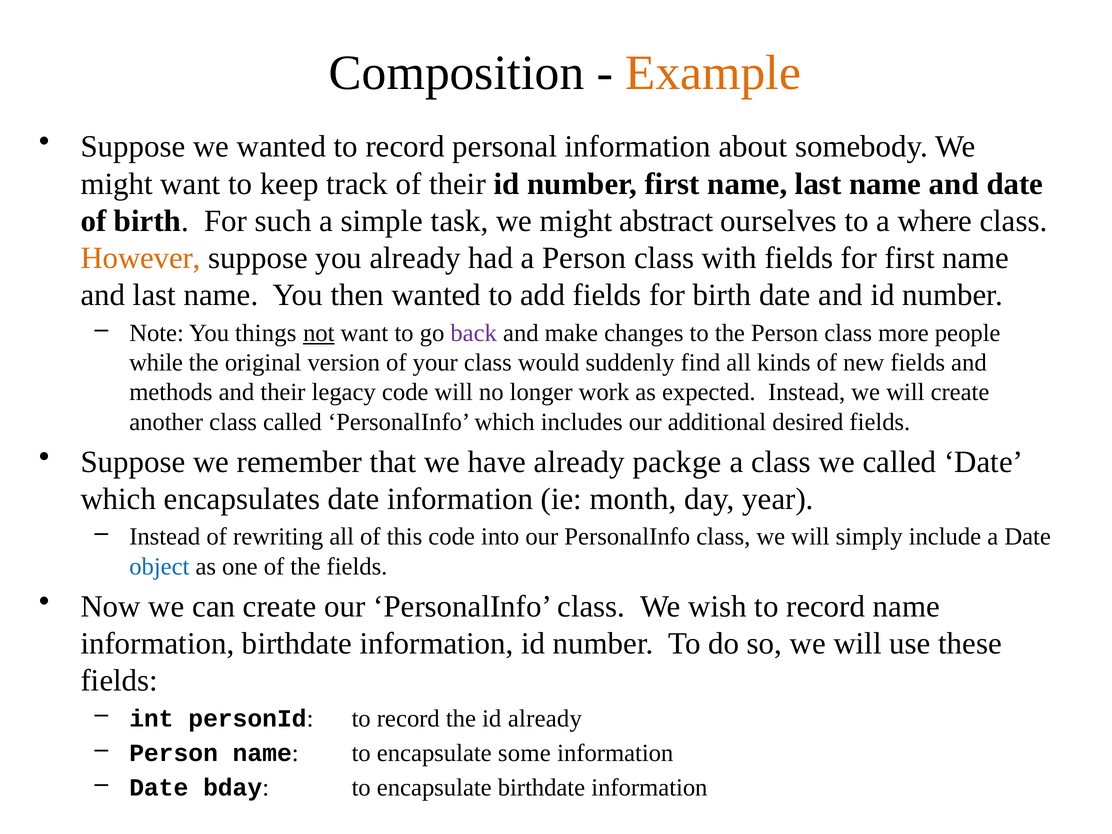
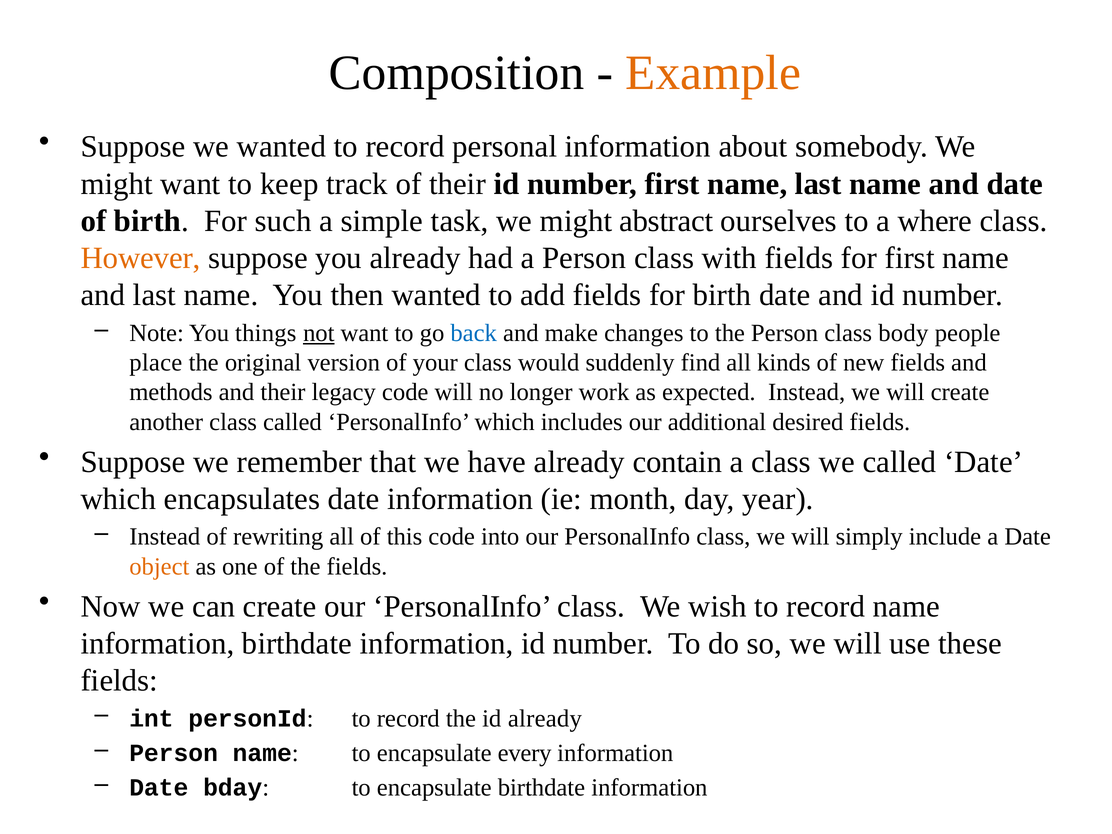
back colour: purple -> blue
more: more -> body
while: while -> place
packge: packge -> contain
object colour: blue -> orange
some: some -> every
